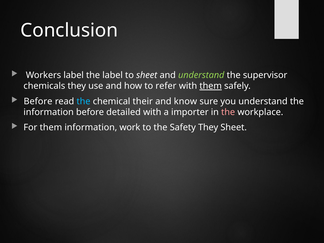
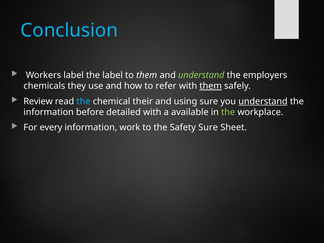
Conclusion colour: white -> light blue
to sheet: sheet -> them
supervisor: supervisor -> employers
Before at (38, 101): Before -> Review
know: know -> using
understand at (263, 101) underline: none -> present
importer: importer -> available
the at (228, 112) colour: pink -> light green
For them: them -> every
Safety They: They -> Sure
